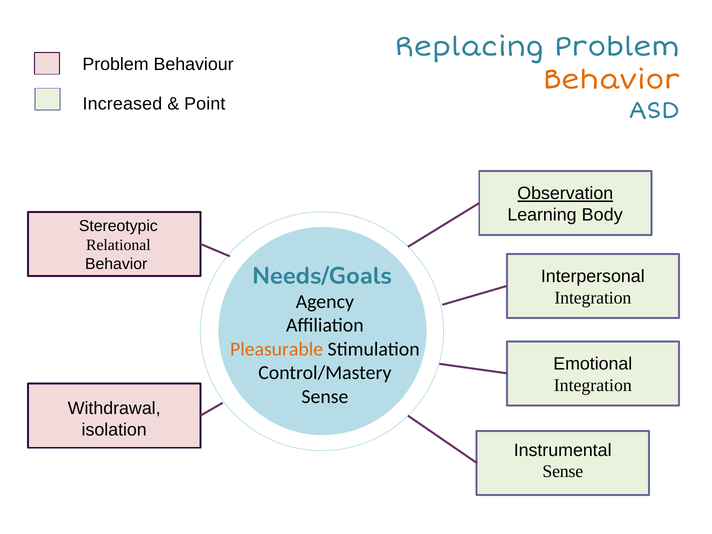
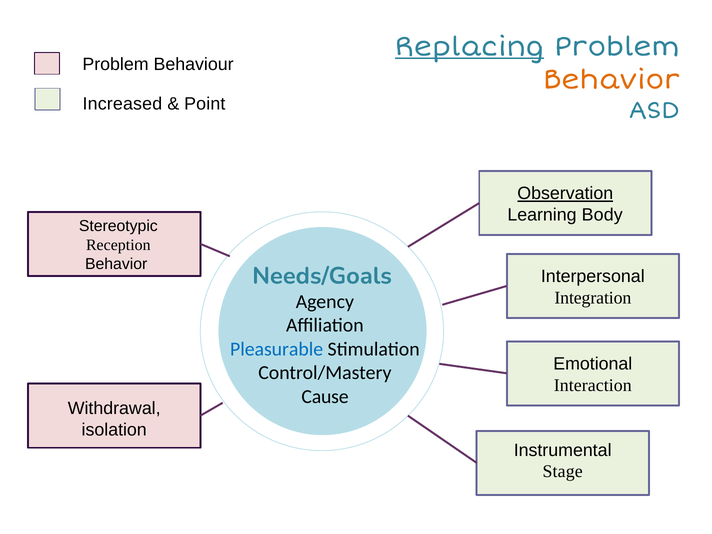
Replacing underline: none -> present
Relational: Relational -> Reception
Pleasurable colour: orange -> blue
Integration at (593, 385): Integration -> Interaction
Sense at (325, 397): Sense -> Cause
Sense at (563, 472): Sense -> Stage
